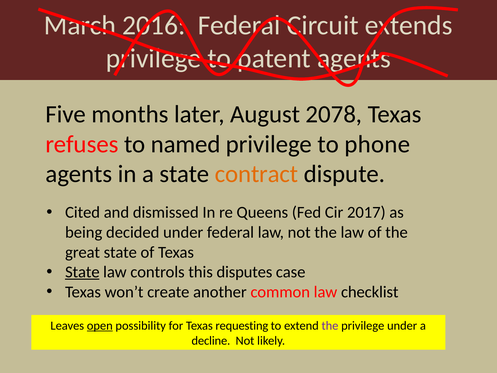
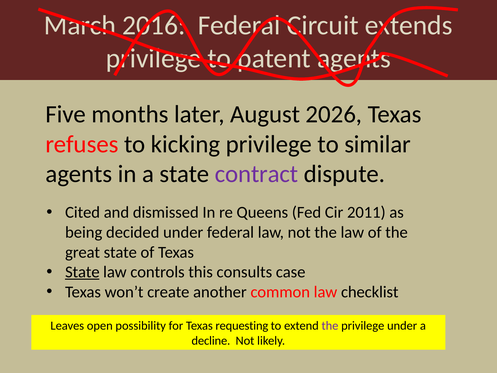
2078: 2078 -> 2026
named: named -> kicking
phone: phone -> similar
contract colour: orange -> purple
2017: 2017 -> 2011
disputes: disputes -> consults
open underline: present -> none
